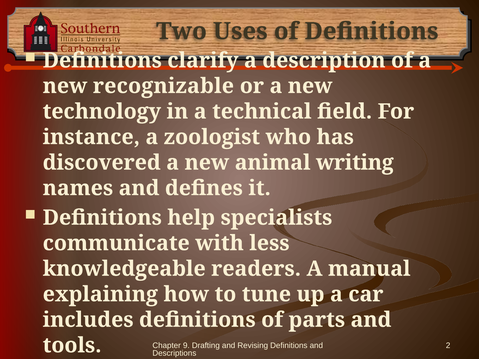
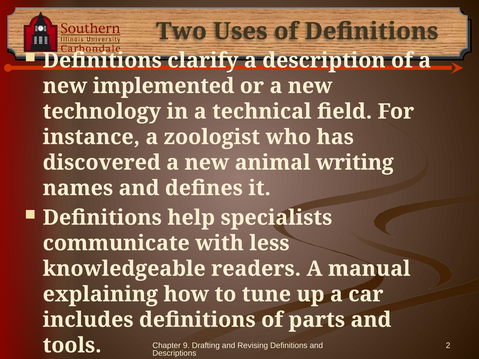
recognizable: recognizable -> implemented
